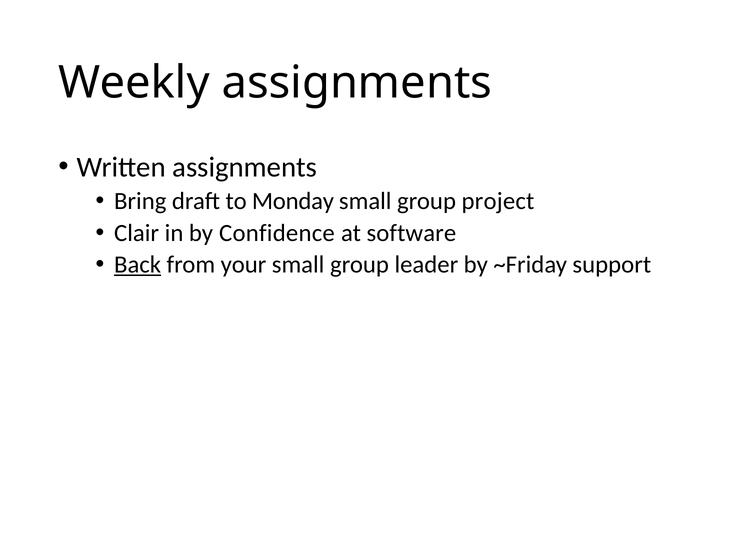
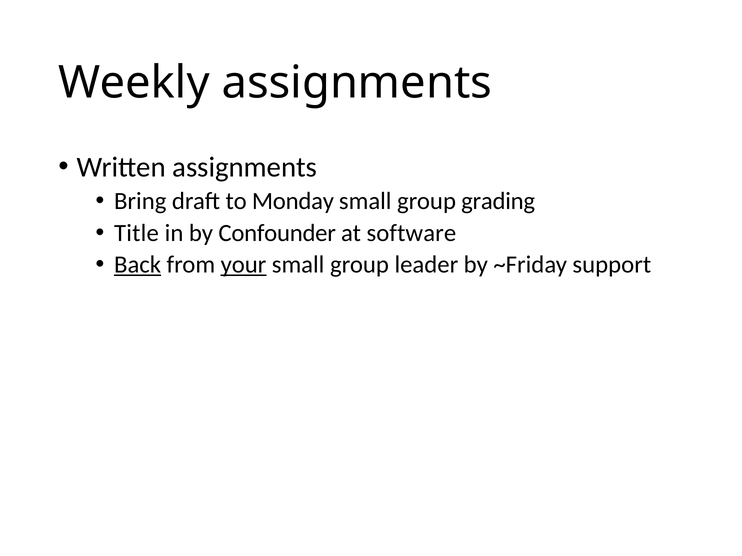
project: project -> grading
Clair: Clair -> Title
Confidence: Confidence -> Confounder
your underline: none -> present
